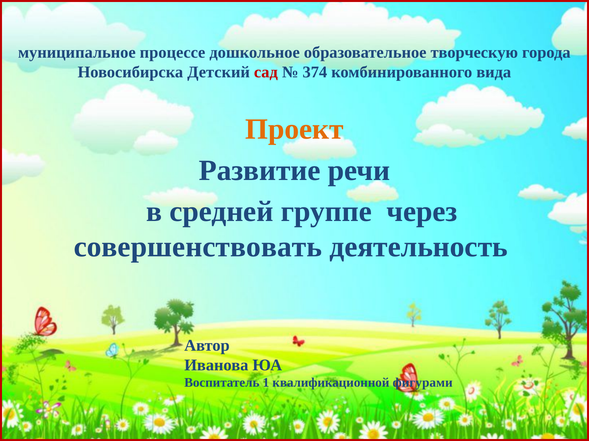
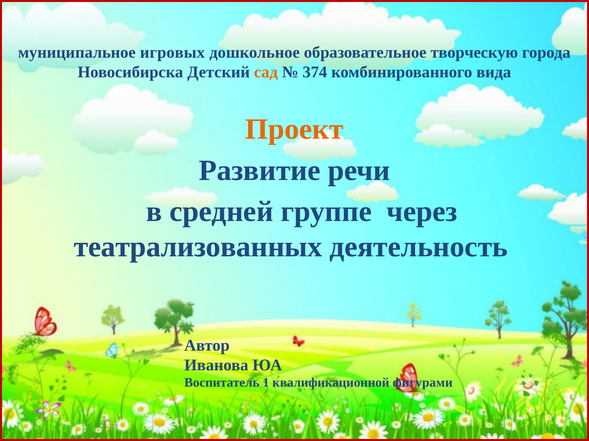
процессе: процессе -> игровых
сад colour: red -> orange
совершенствовать: совершенствовать -> театрализованных
